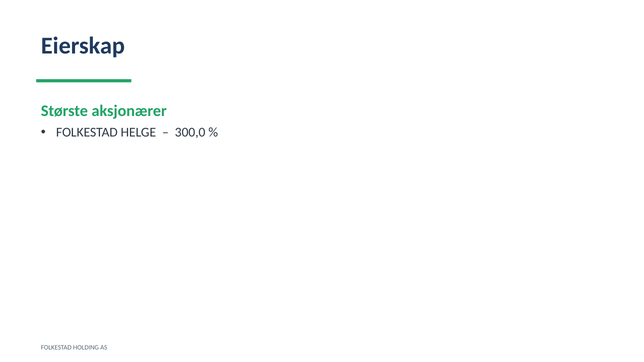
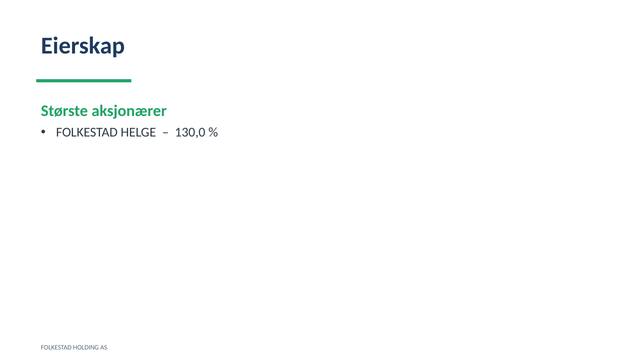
300,0: 300,0 -> 130,0
